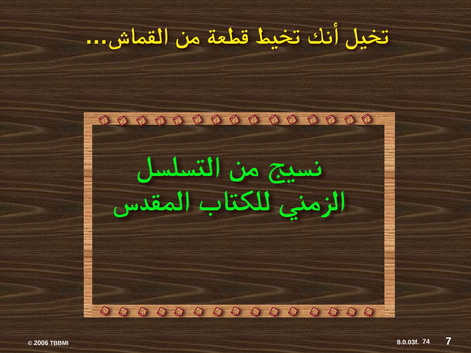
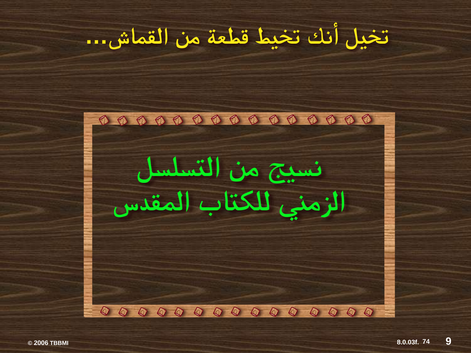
7: 7 -> 9
